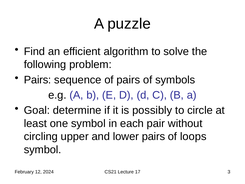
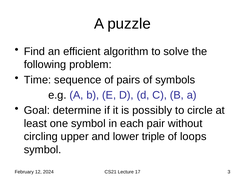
Pairs at (38, 80): Pairs -> Time
lower pairs: pairs -> triple
